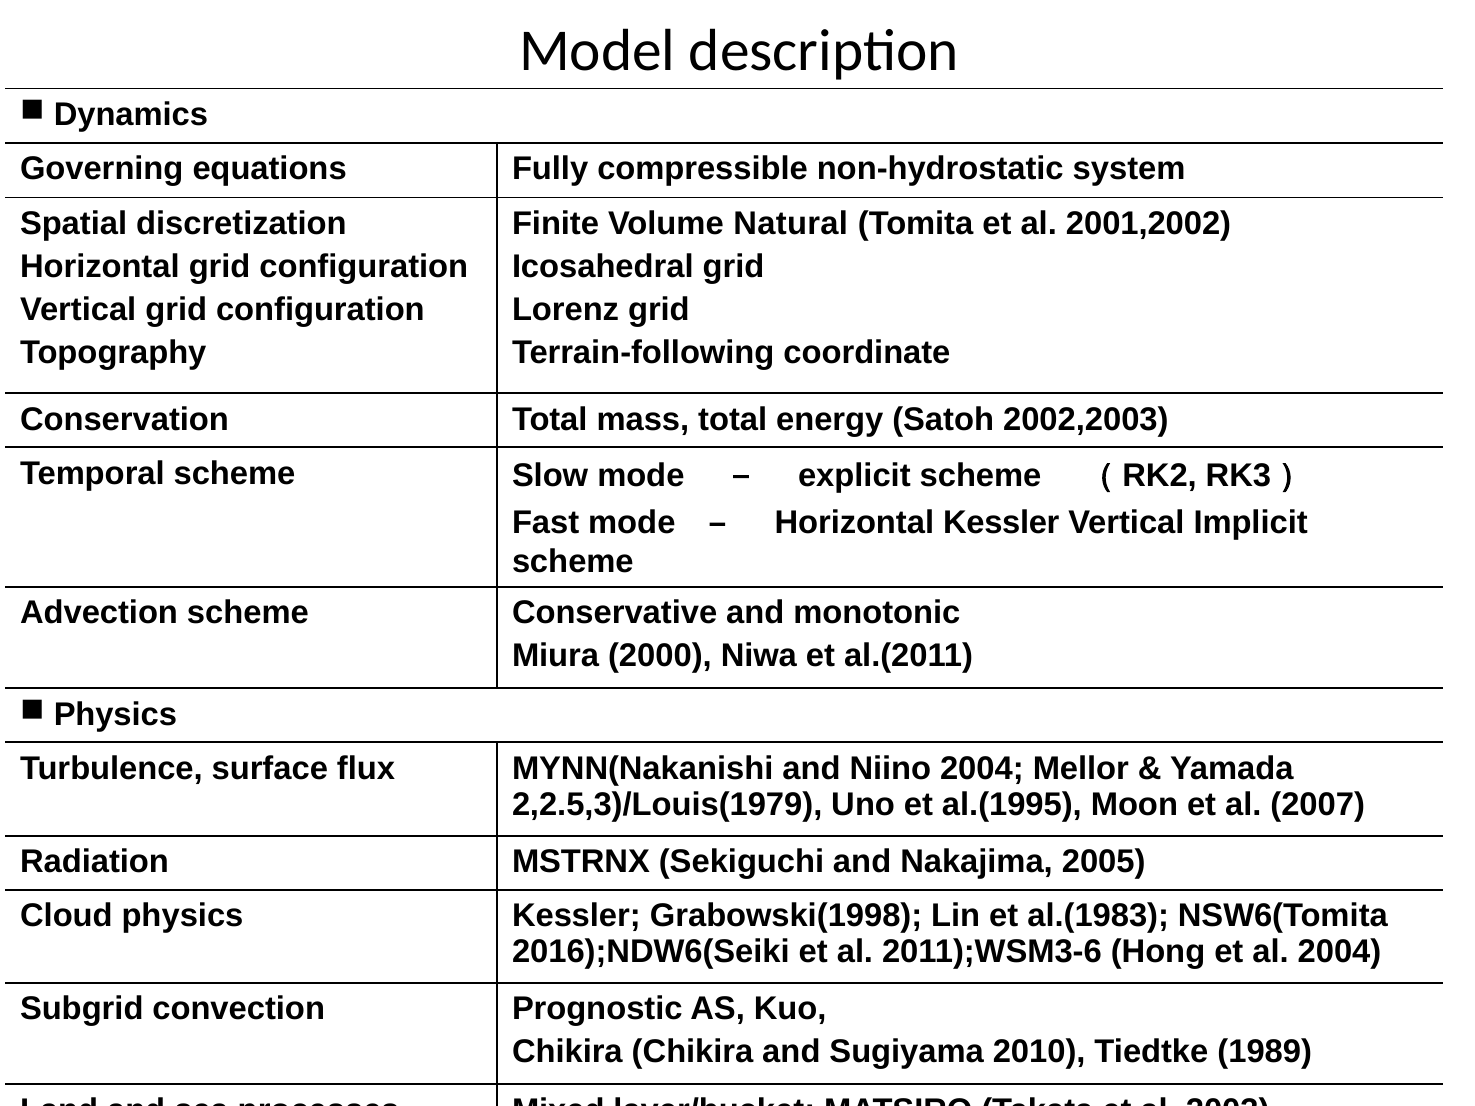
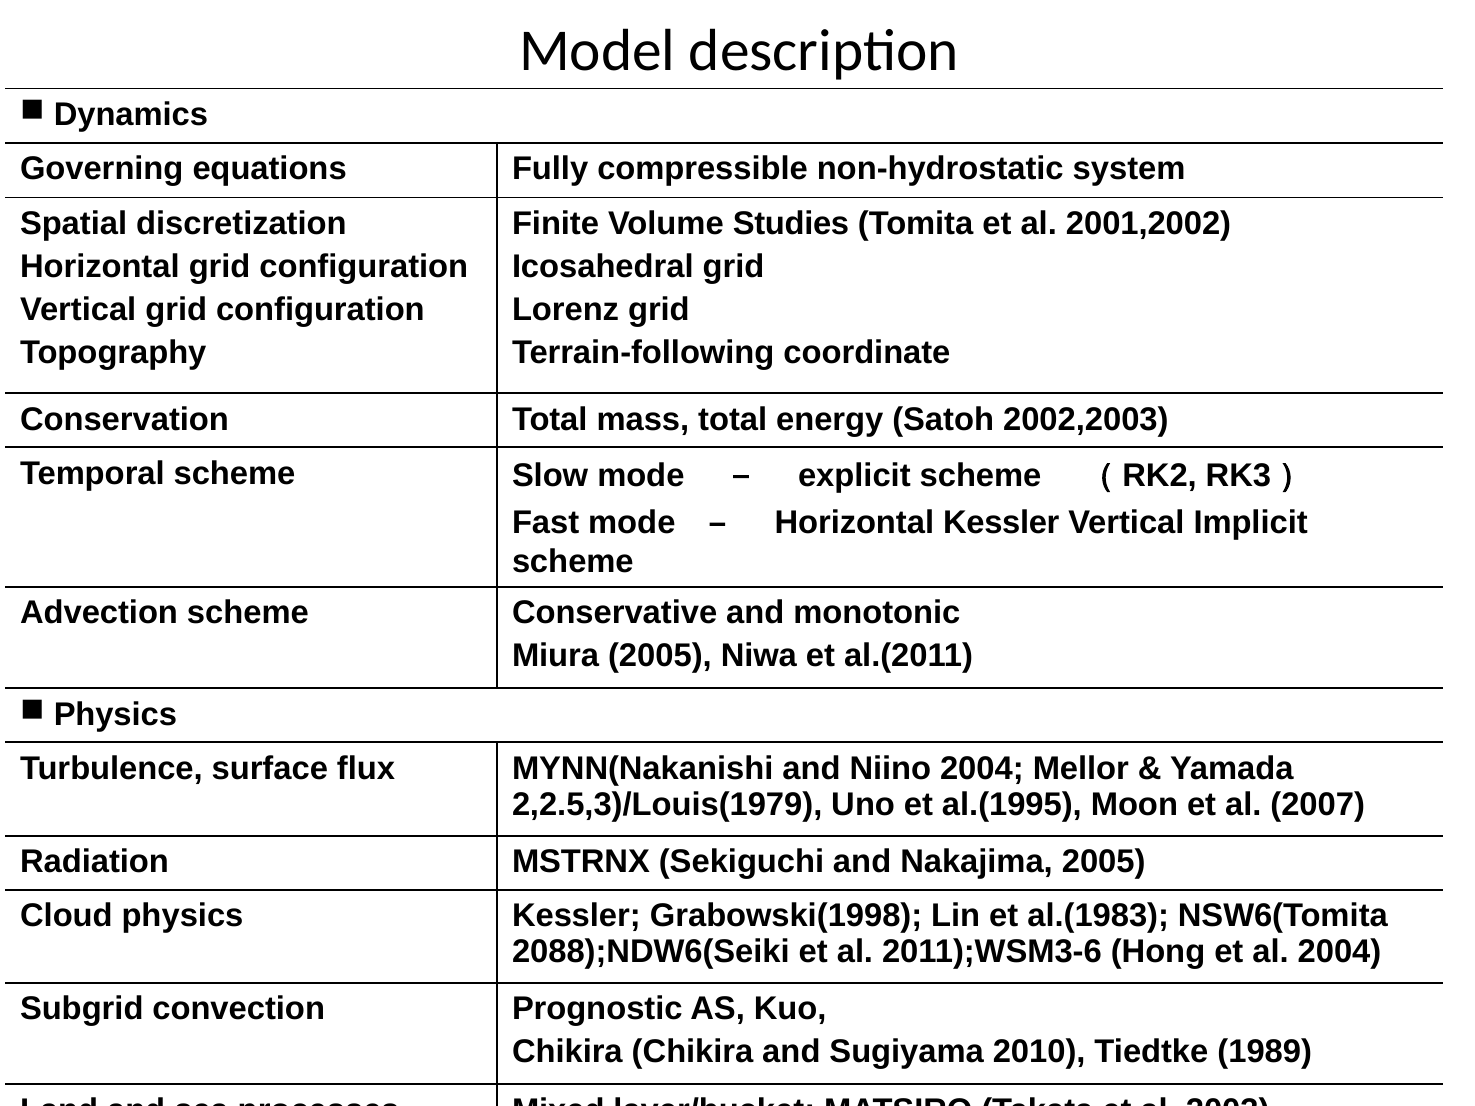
Natural: Natural -> Studies
Miura 2000: 2000 -> 2005
2016);NDW6(Seiki: 2016);NDW6(Seiki -> 2088);NDW6(Seiki
